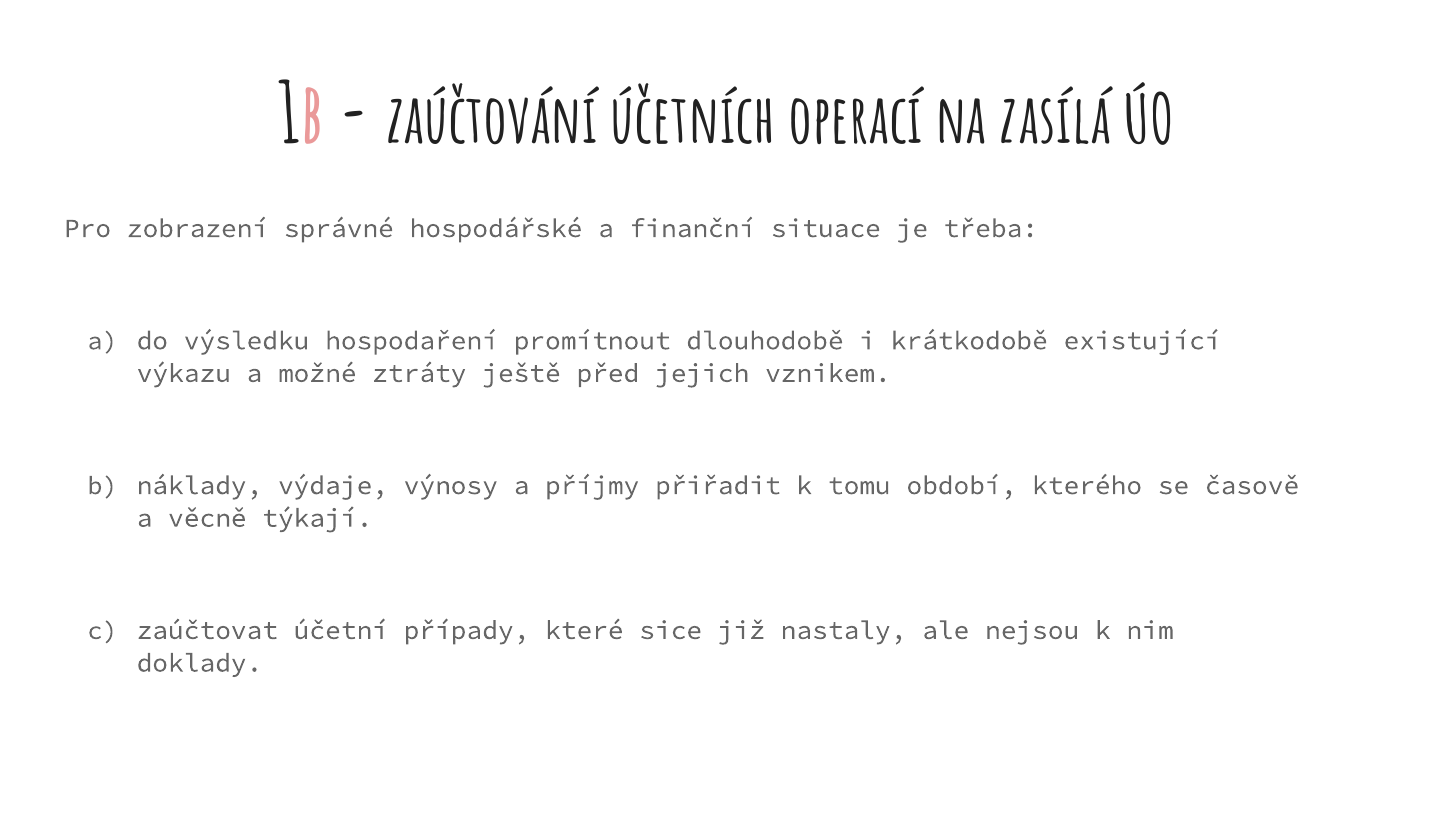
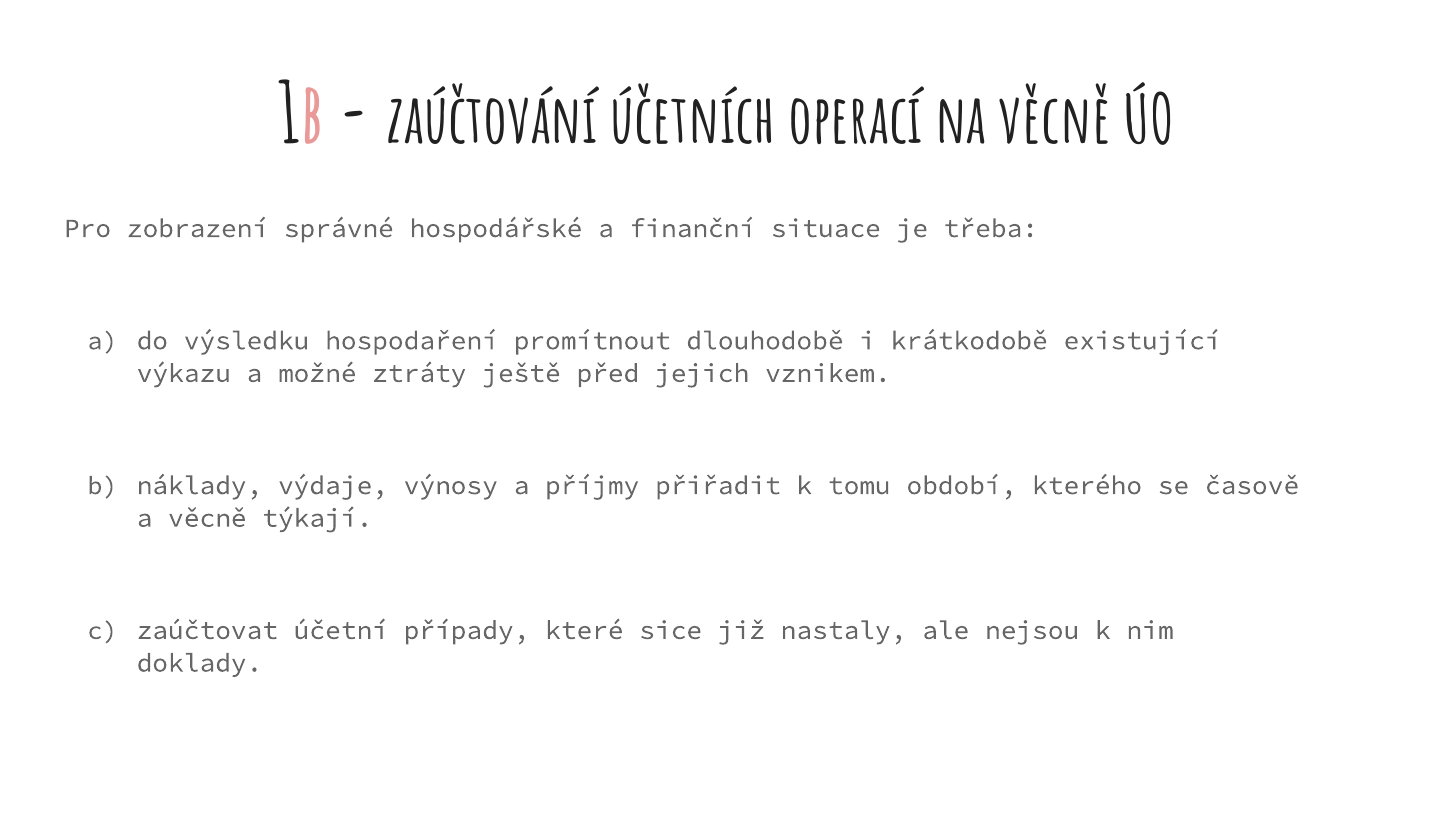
na zasílá: zasílá -> věcně
